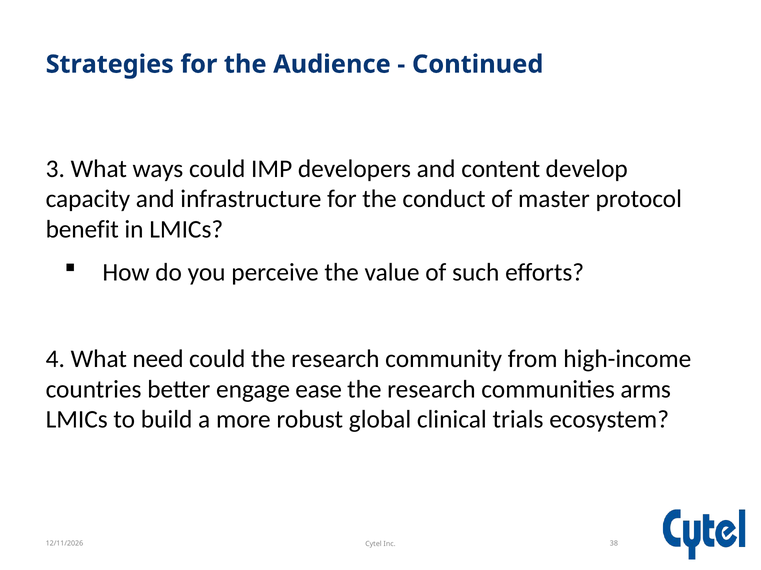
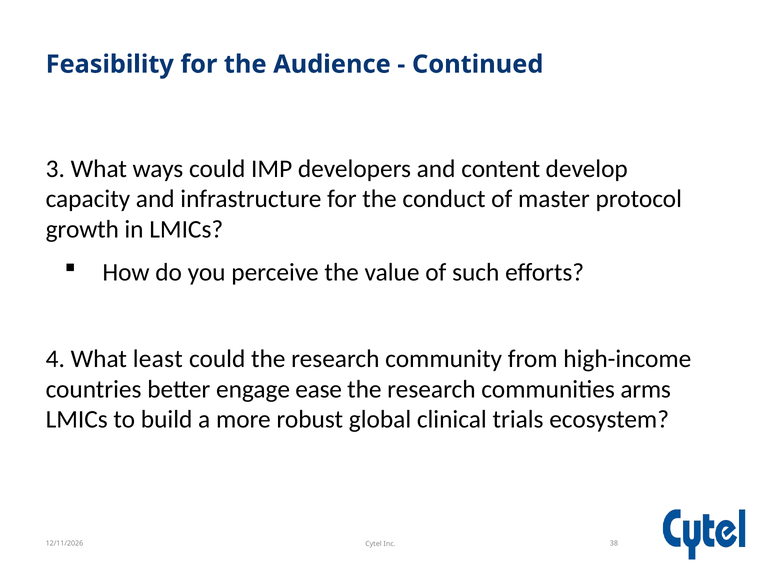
Strategies: Strategies -> Feasibility
benefit: benefit -> growth
need: need -> least
